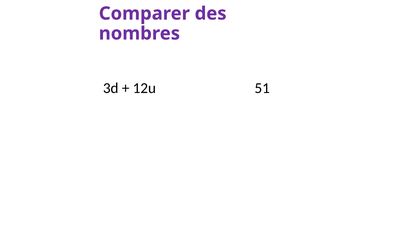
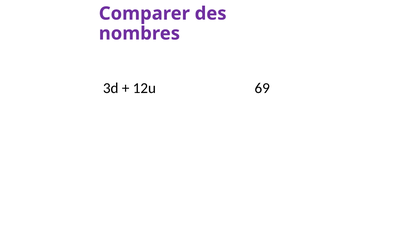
51: 51 -> 69
